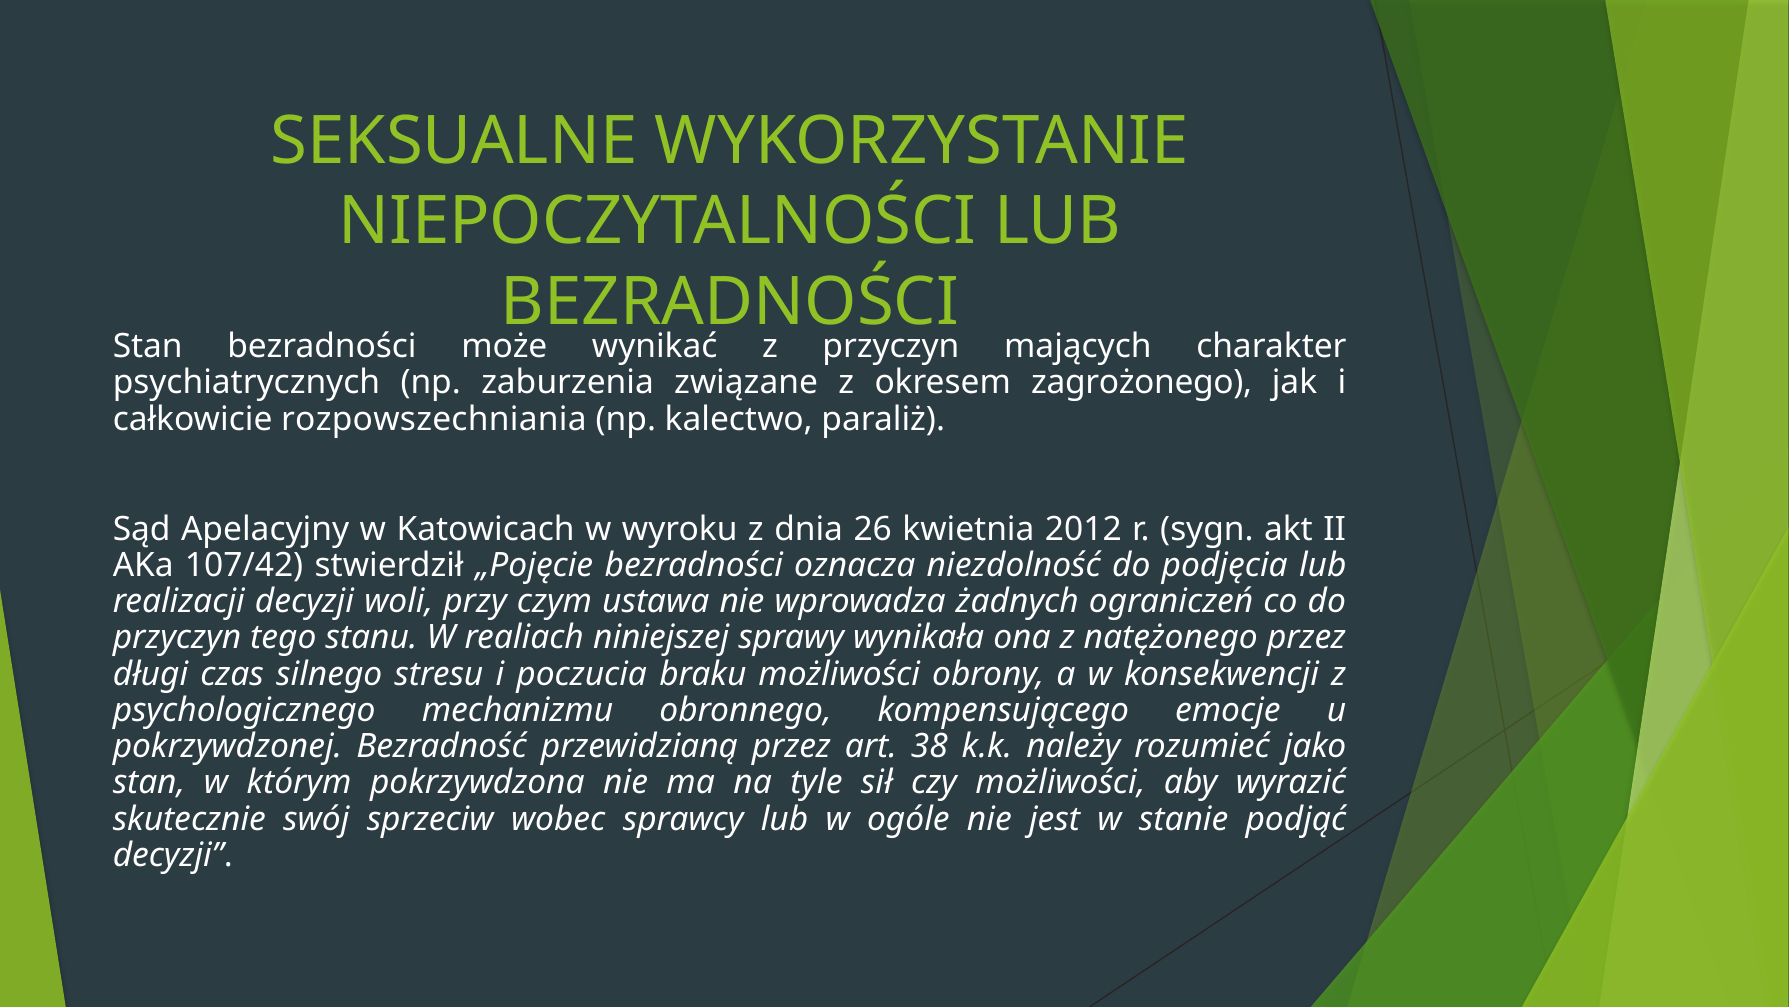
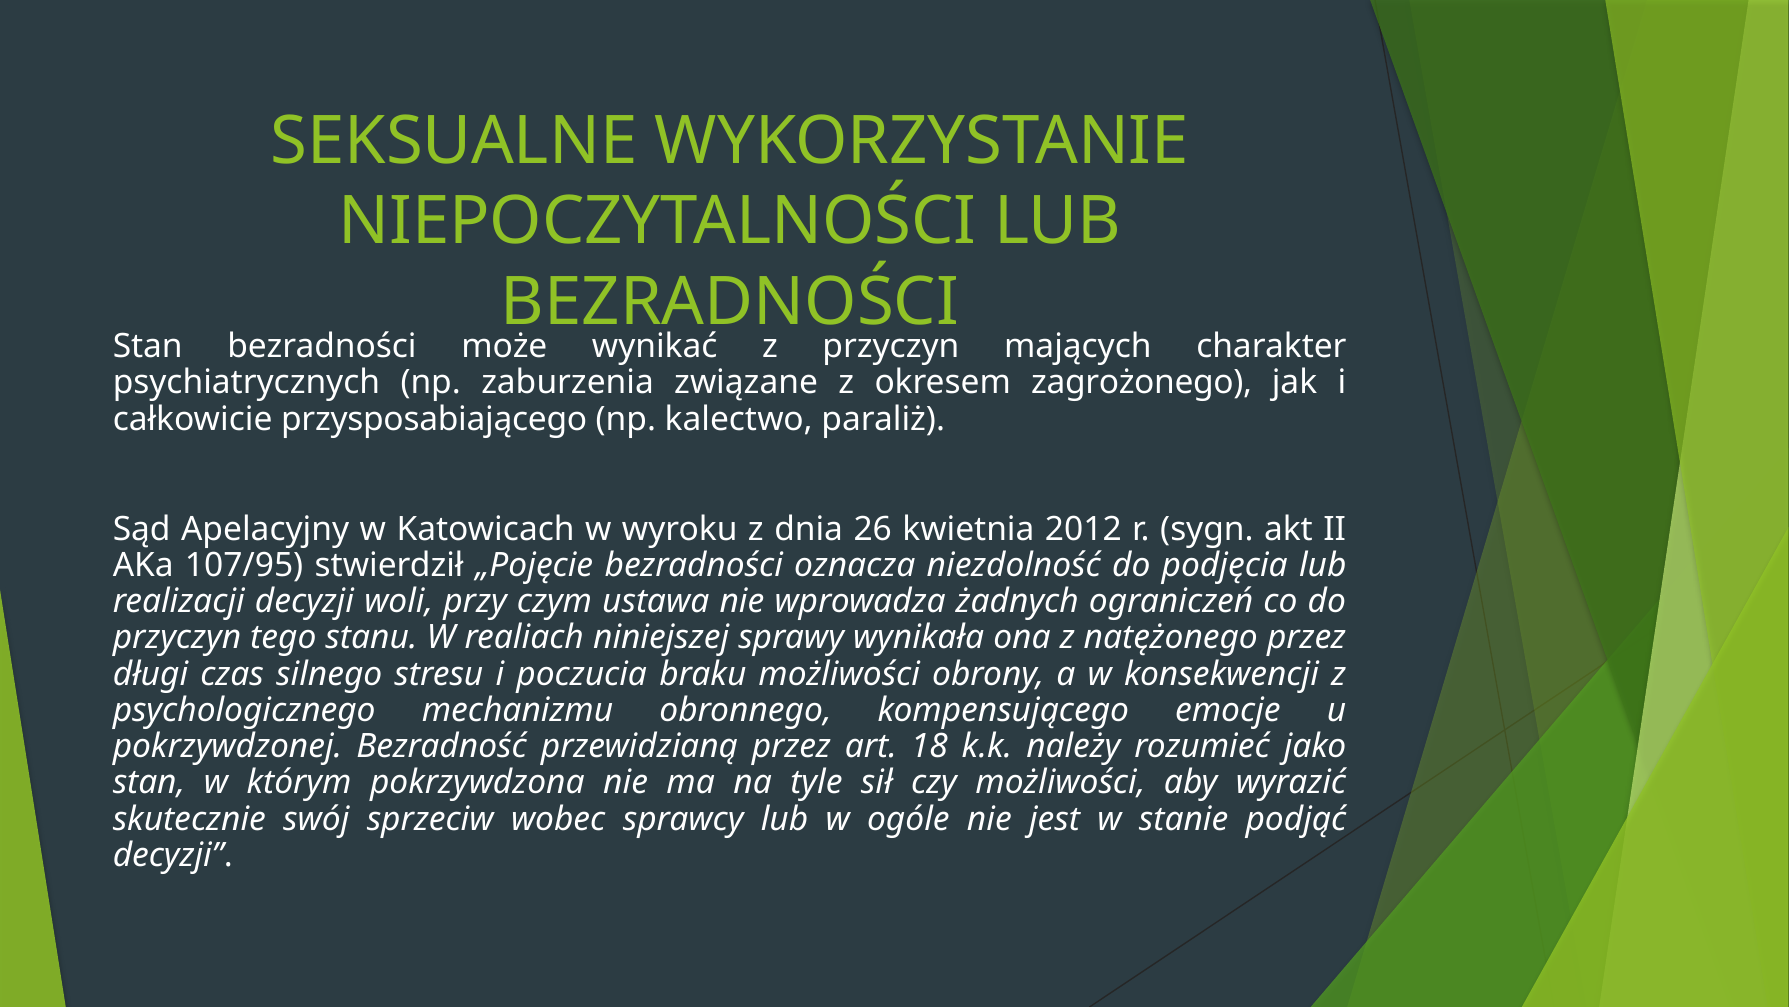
rozpowszechniania: rozpowszechniania -> przysposabiającego
107/42: 107/42 -> 107/95
38: 38 -> 18
